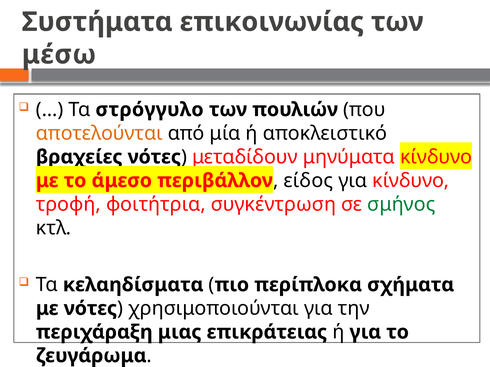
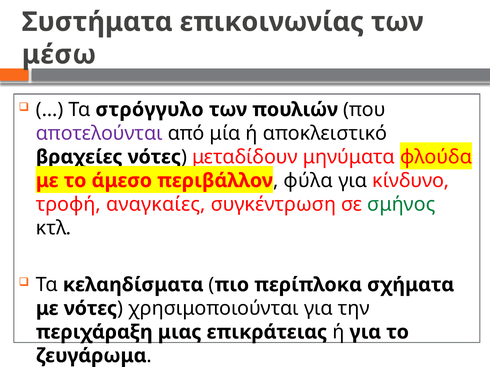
αποτελούνται colour: orange -> purple
μηνύματα κίνδυνο: κίνδυνο -> φλούδα
είδος: είδος -> φύλα
φοιτήτρια: φοιτήτρια -> αναγκαίες
